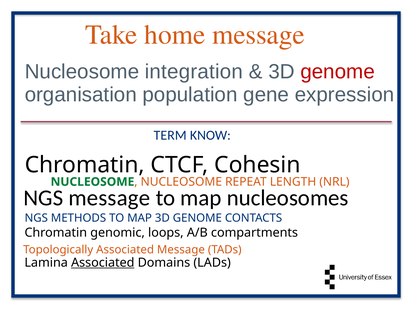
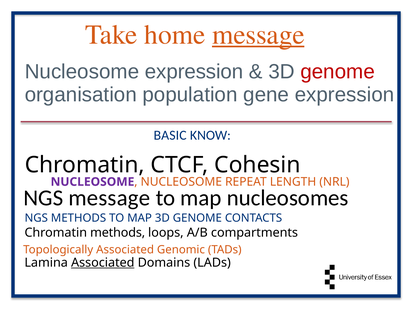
message at (258, 35) underline: none -> present
Nucleosome integration: integration -> expression
TERM: TERM -> BASIC
NUCLEOSOME at (92, 182) colour: green -> purple
Chromatin genomic: genomic -> methods
Associated Message: Message -> Genomic
